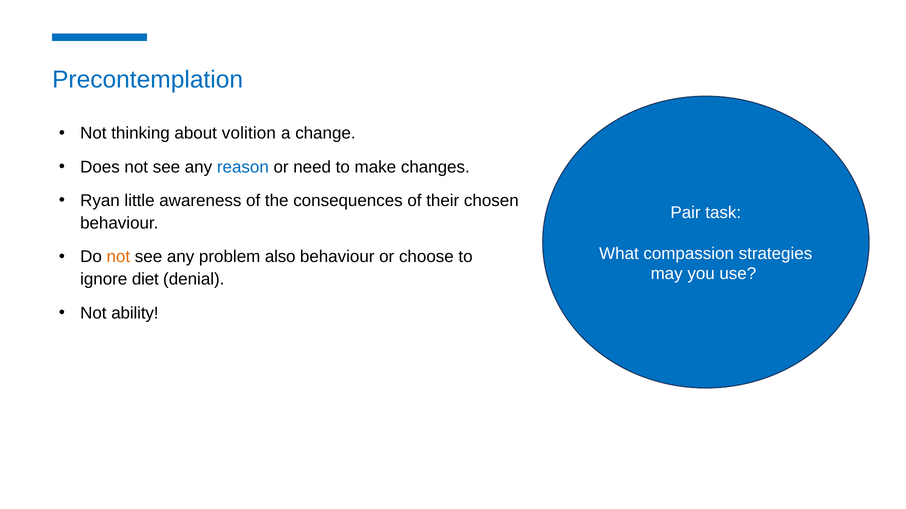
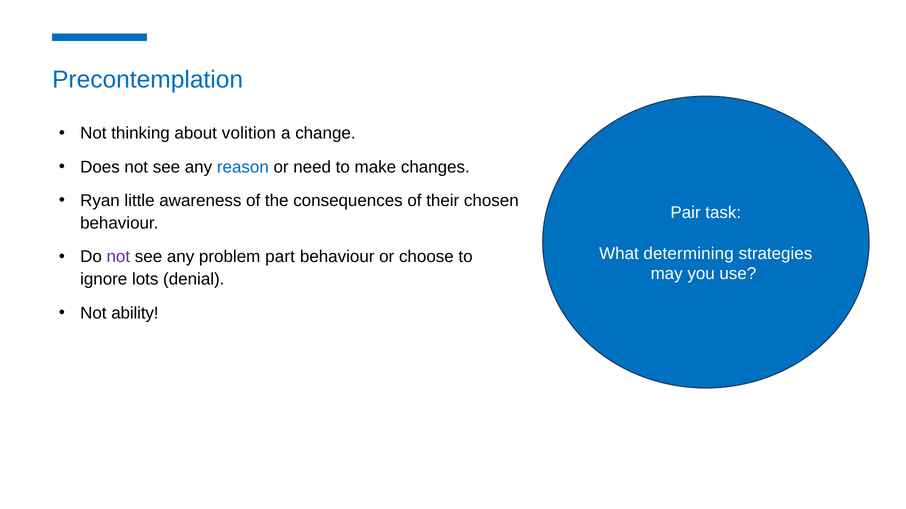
compassion: compassion -> determining
not at (118, 257) colour: orange -> purple
also: also -> part
diet: diet -> lots
